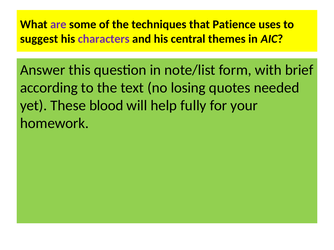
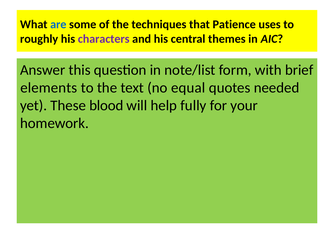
are colour: purple -> blue
suggest: suggest -> roughly
according: according -> elements
losing: losing -> equal
